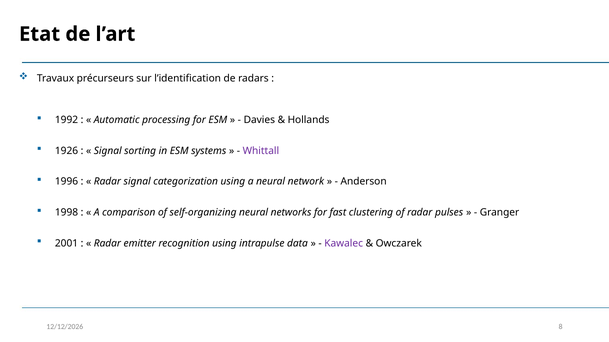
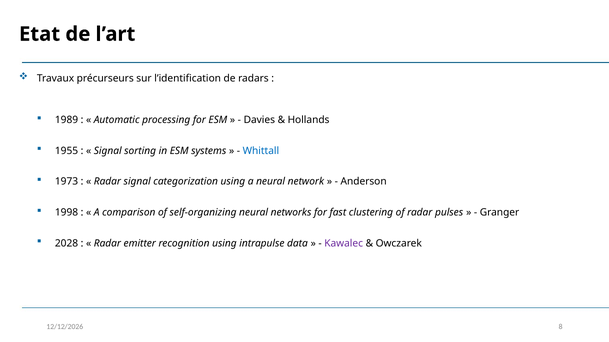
1992: 1992 -> 1989
1926: 1926 -> 1955
Whittall colour: purple -> blue
1996: 1996 -> 1973
2001: 2001 -> 2028
